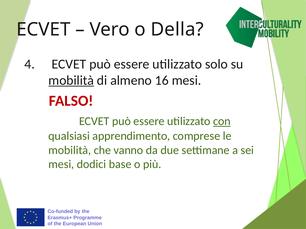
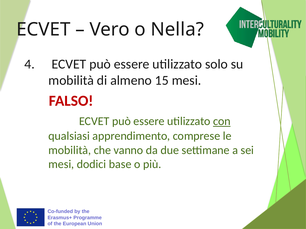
Della: Della -> Nella
mobilità at (71, 81) underline: present -> none
16: 16 -> 15
